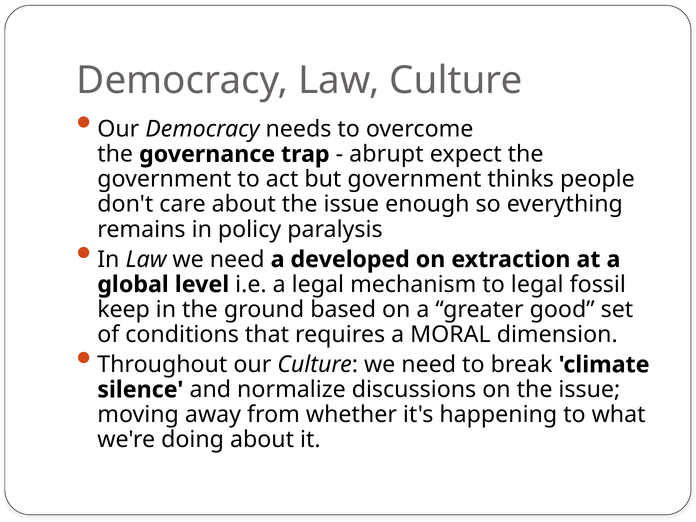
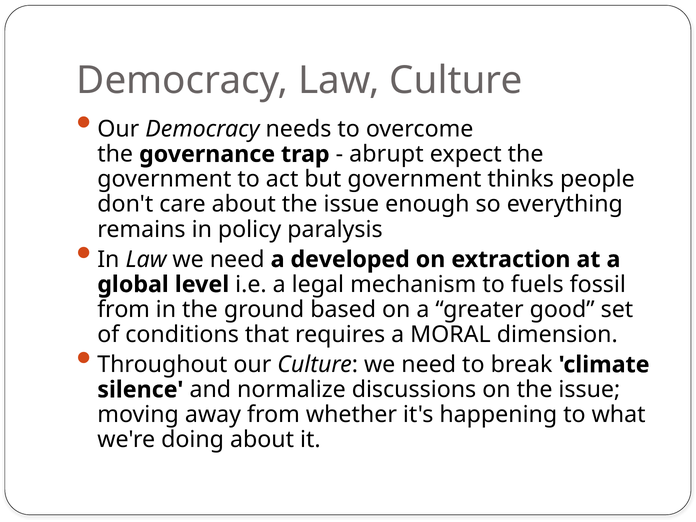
to legal: legal -> fuels
keep at (124, 310): keep -> from
